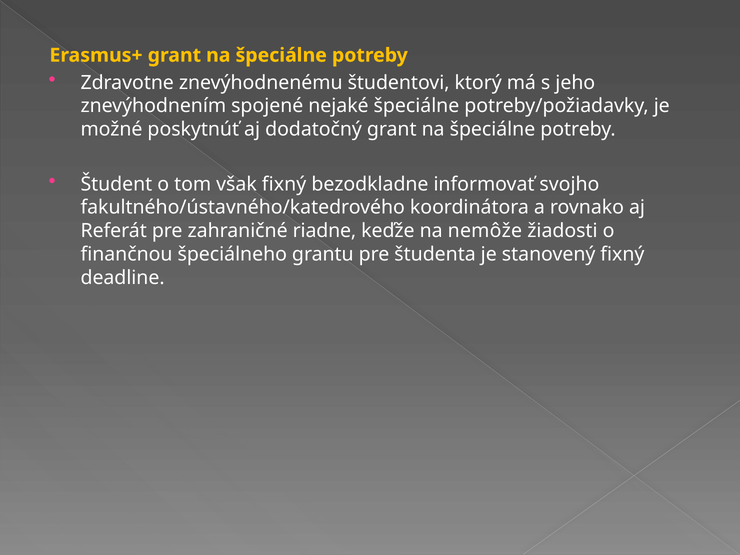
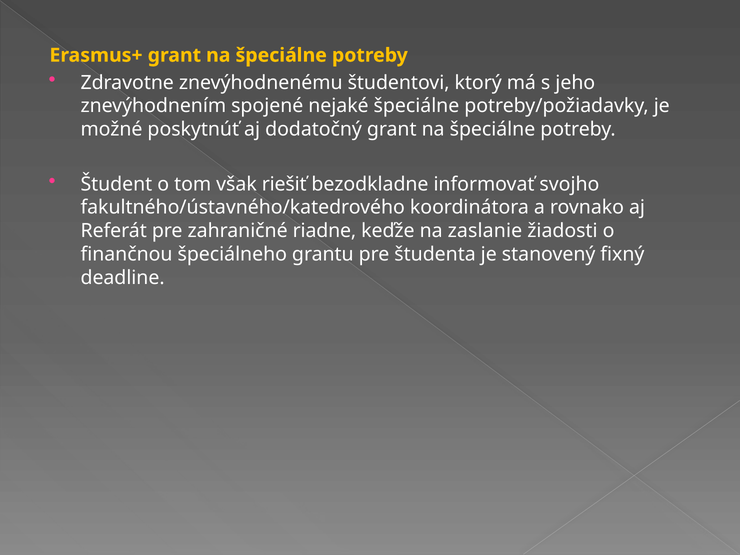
však fixný: fixný -> riešiť
nemôže: nemôže -> zaslanie
